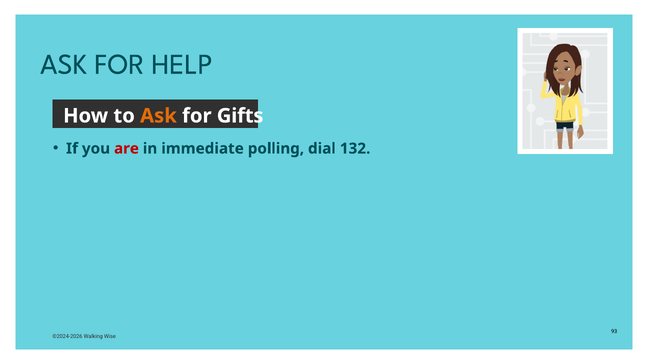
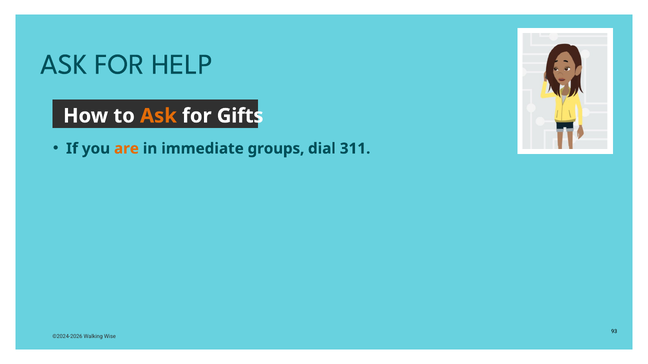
are colour: red -> orange
polling: polling -> groups
132: 132 -> 311
